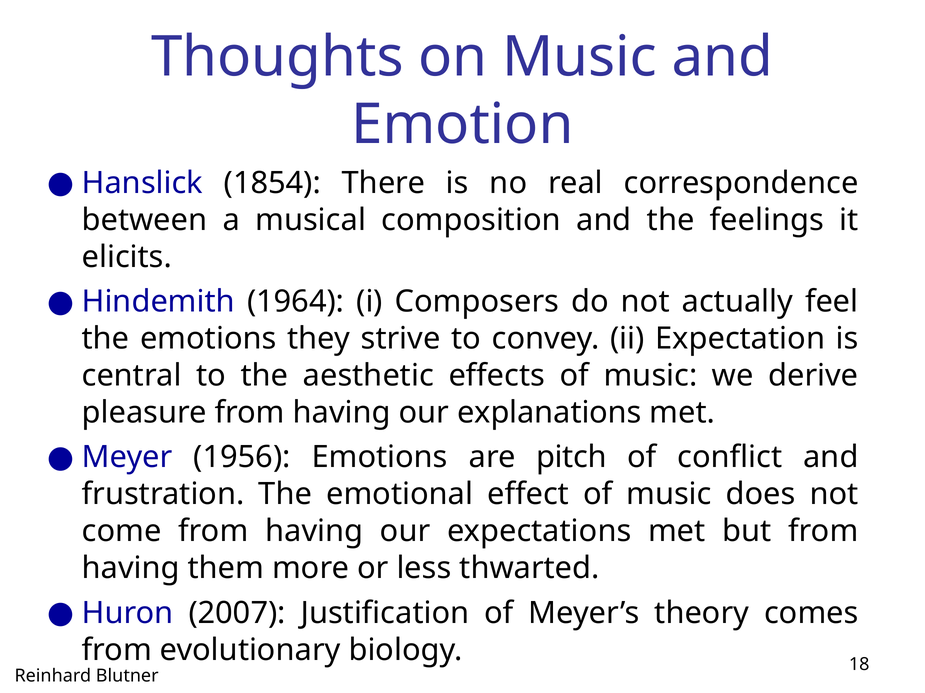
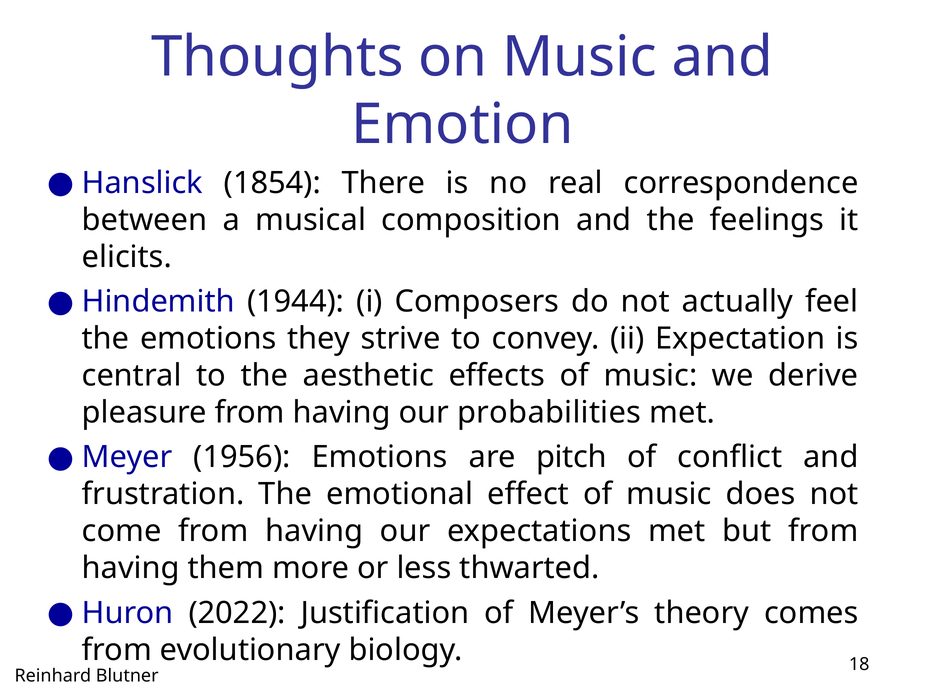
1964: 1964 -> 1944
explanations: explanations -> probabilities
2007: 2007 -> 2022
